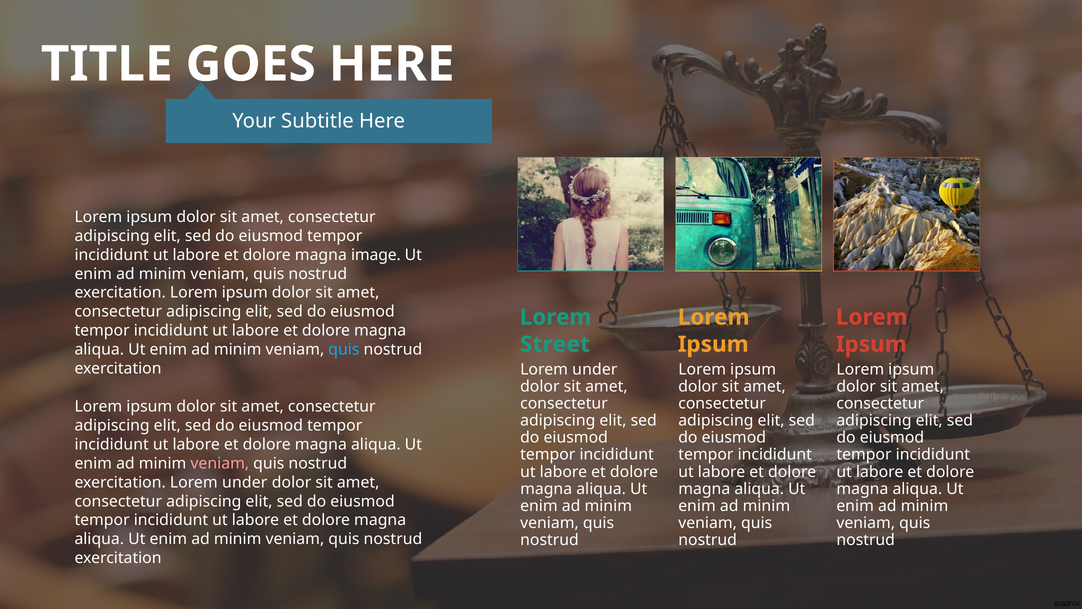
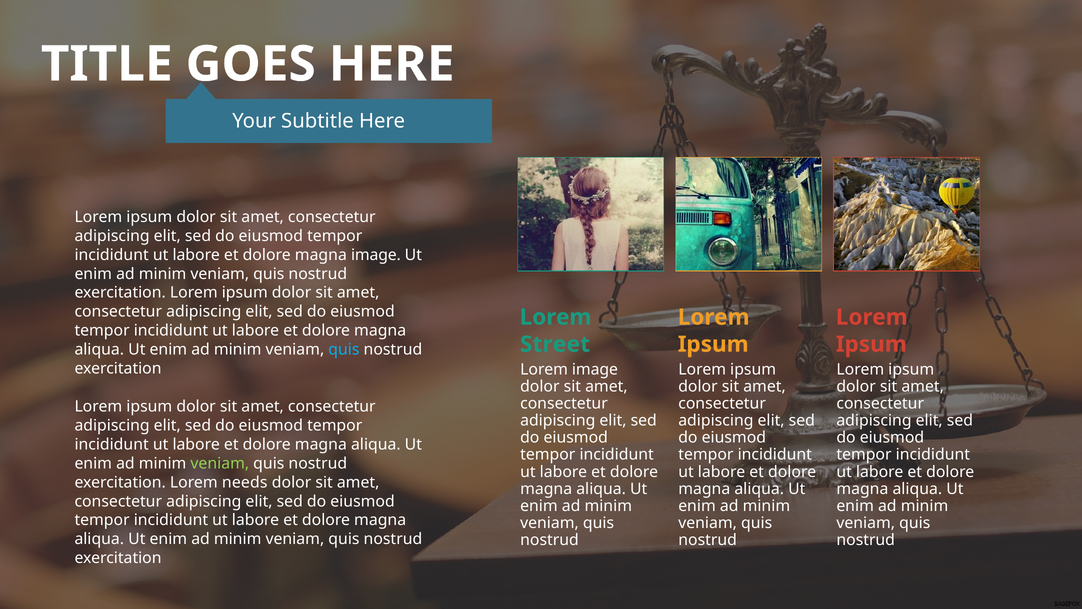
under at (595, 369): under -> image
veniam at (220, 463) colour: pink -> light green
exercitation Lorem under: under -> needs
